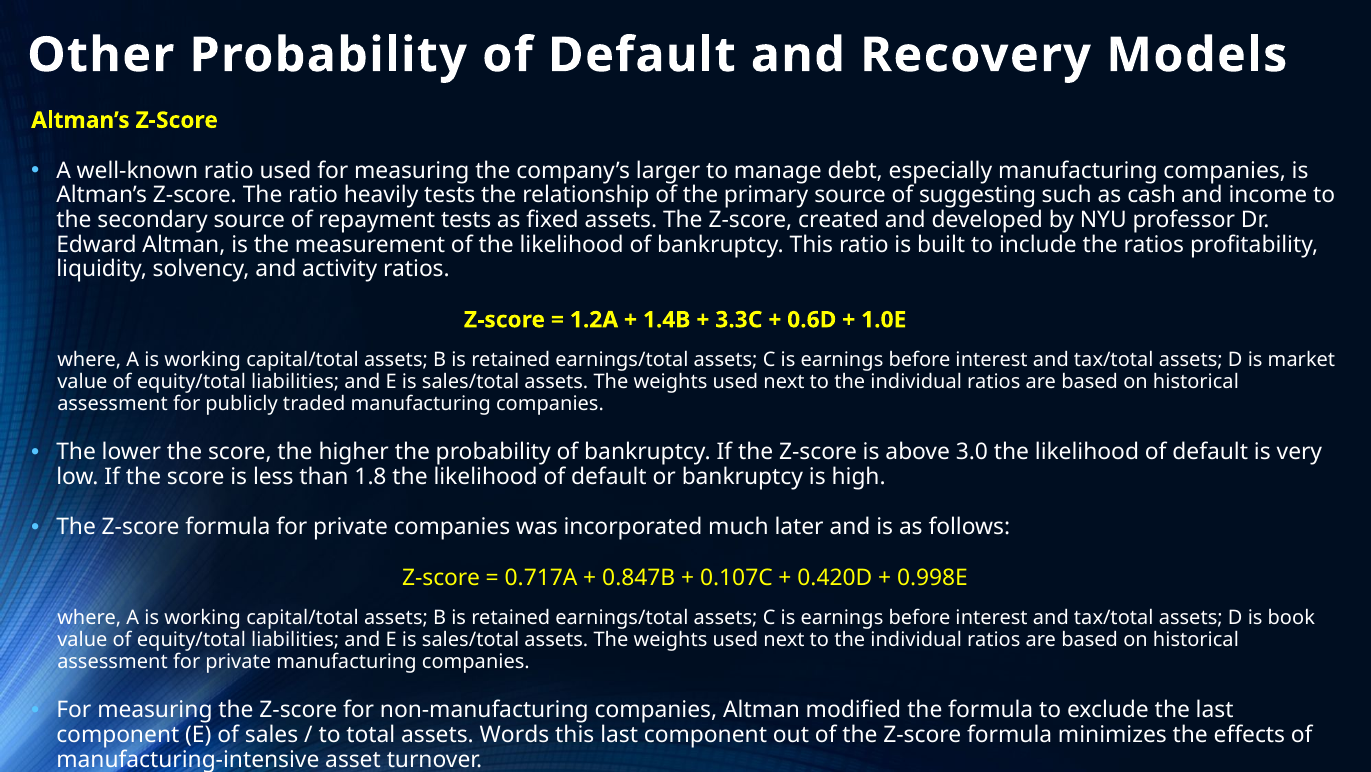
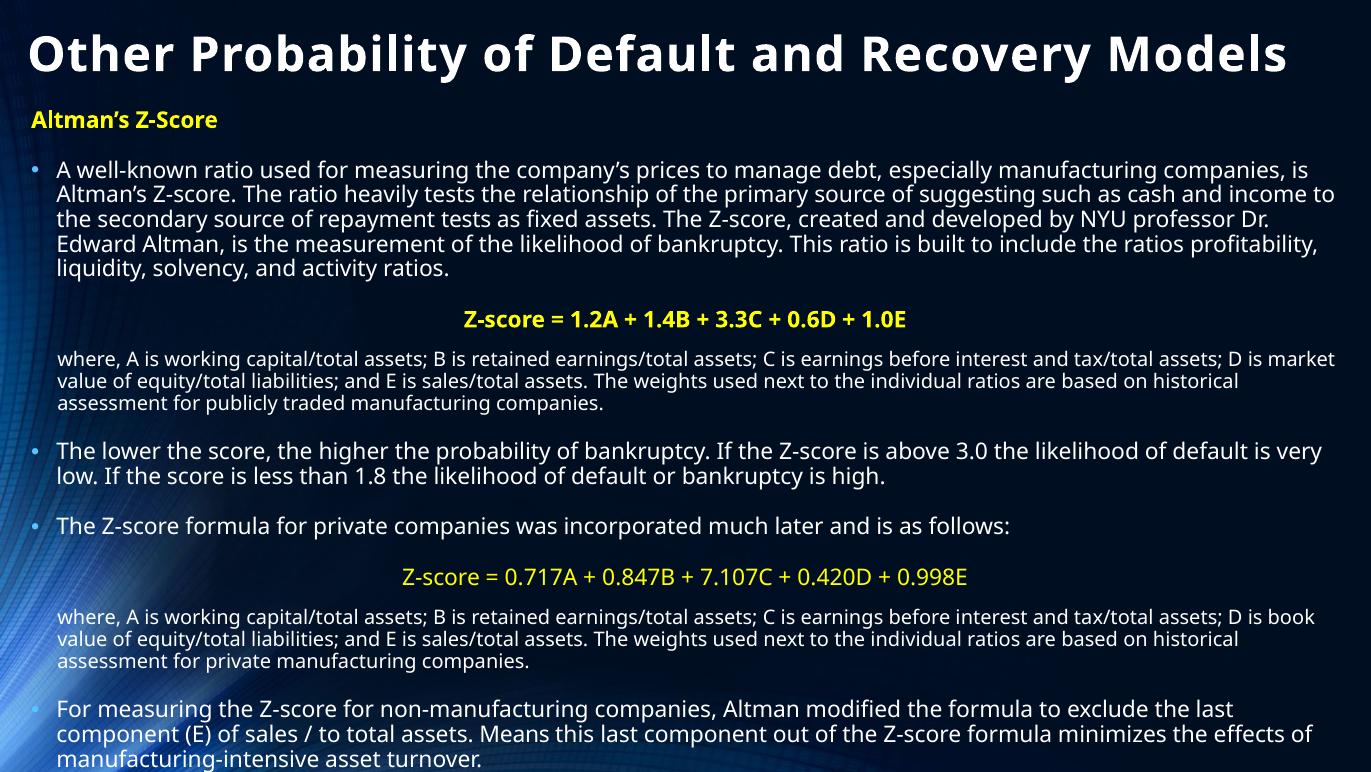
larger: larger -> prices
0.107C: 0.107C -> 7.107C
Words: Words -> Means
